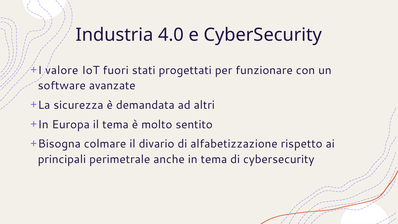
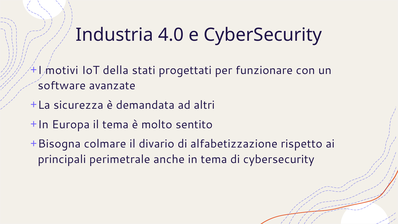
valore: valore -> motivi
fuori: fuori -> della
